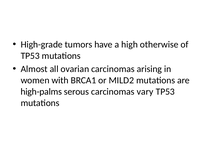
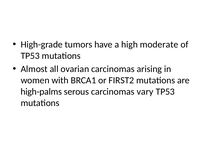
otherwise: otherwise -> moderate
MILD2: MILD2 -> FIRST2
